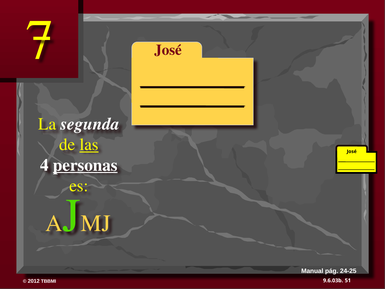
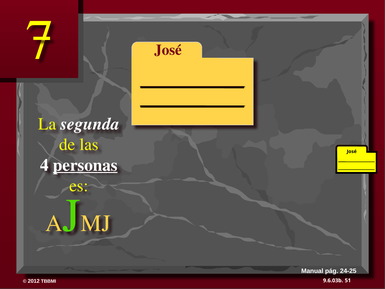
las underline: present -> none
